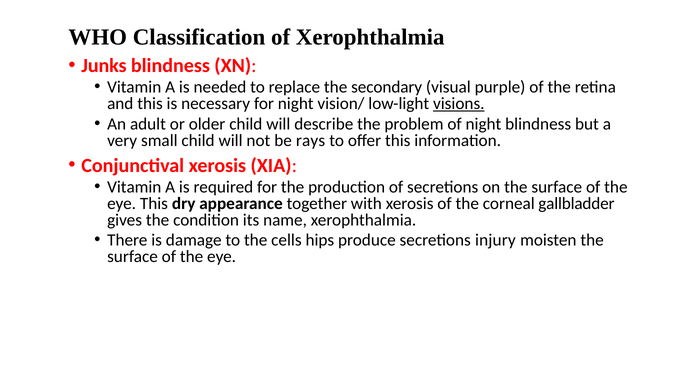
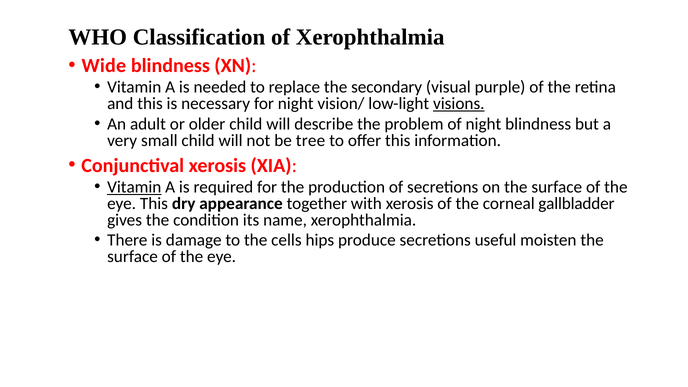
Junks: Junks -> Wide
rays: rays -> tree
Vitamin at (134, 187) underline: none -> present
injury: injury -> useful
